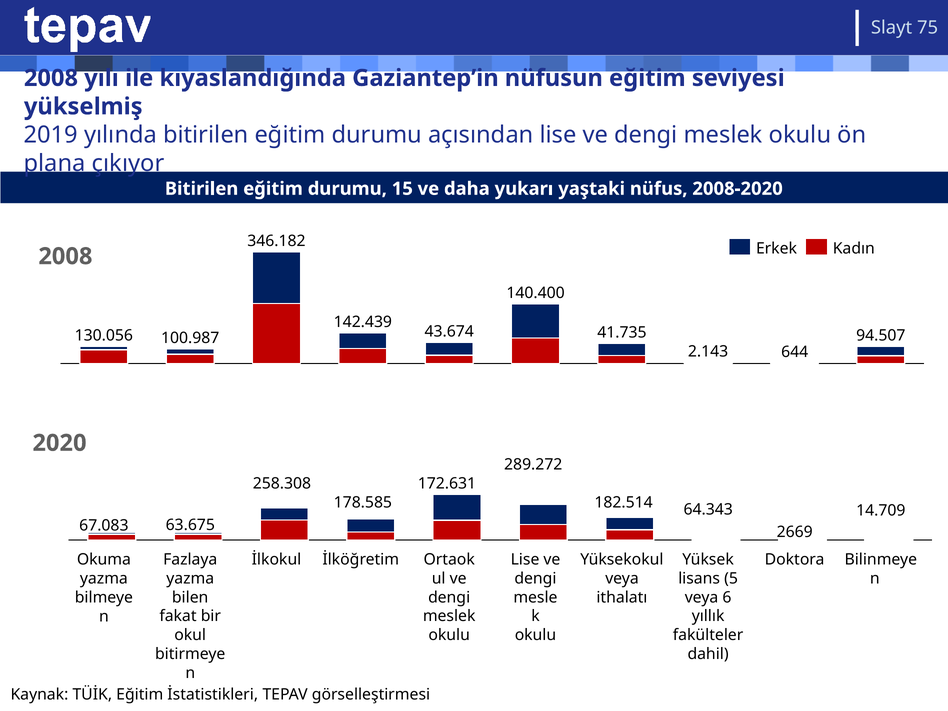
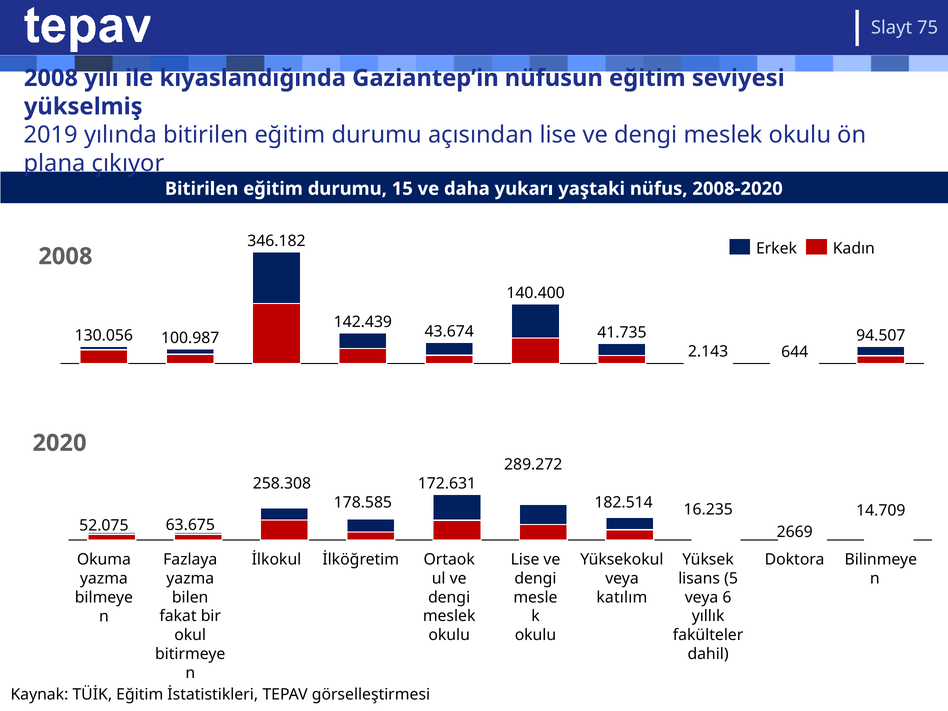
64.343: 64.343 -> 16.235
67.083: 67.083 -> 52.075
ithalatı: ithalatı -> katılım
